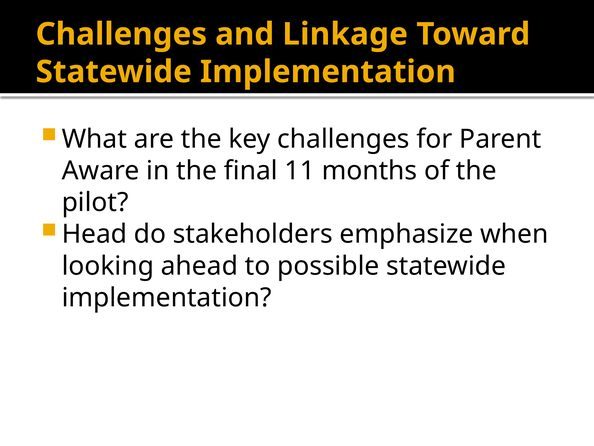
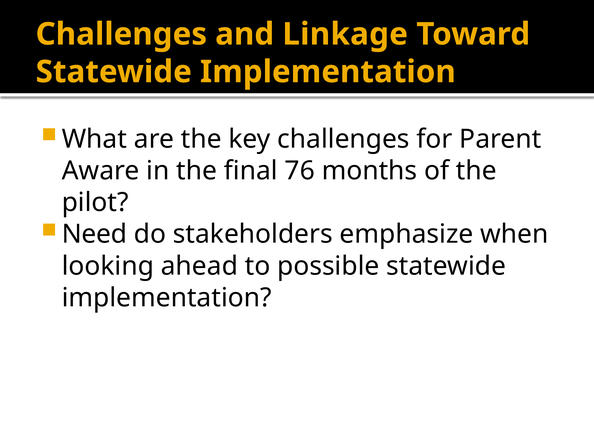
11: 11 -> 76
Head: Head -> Need
